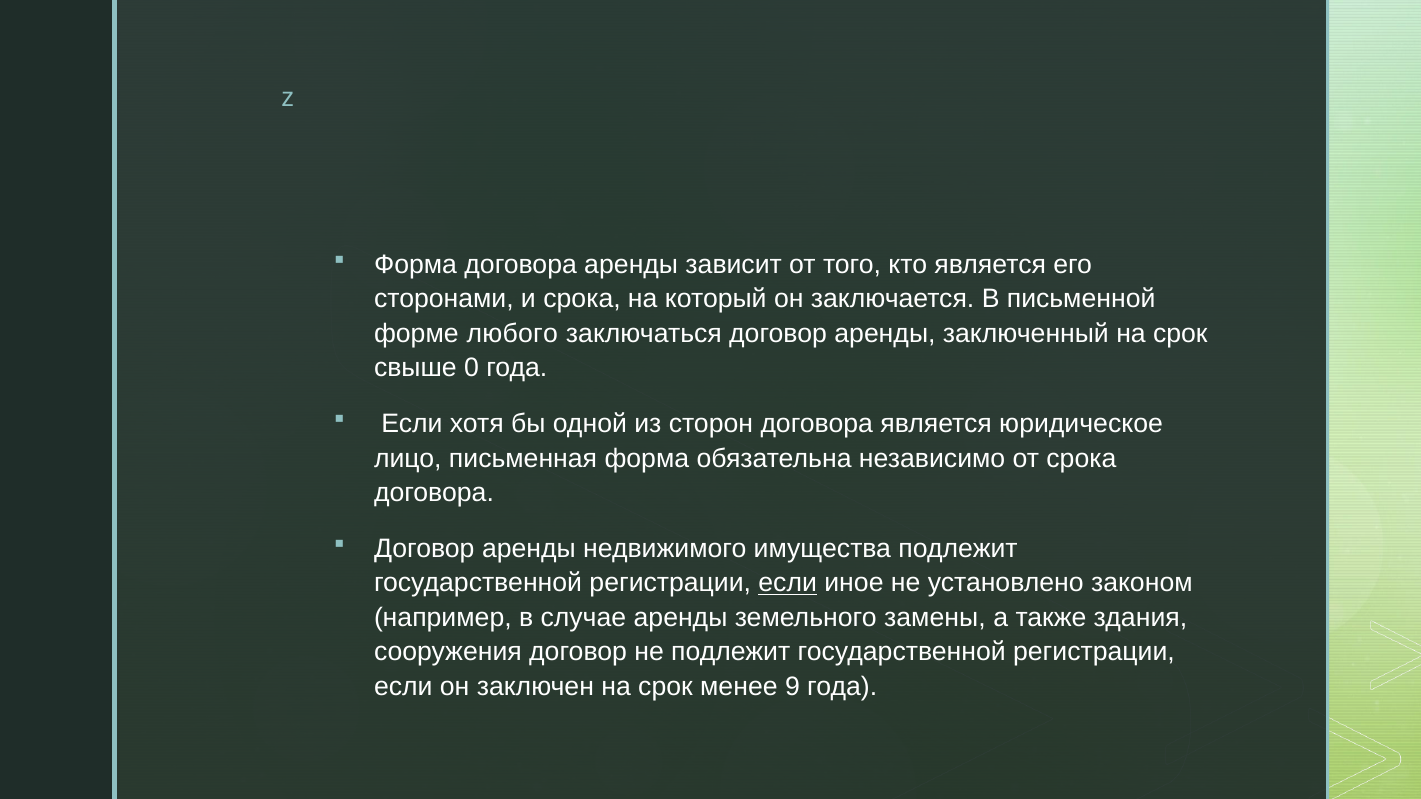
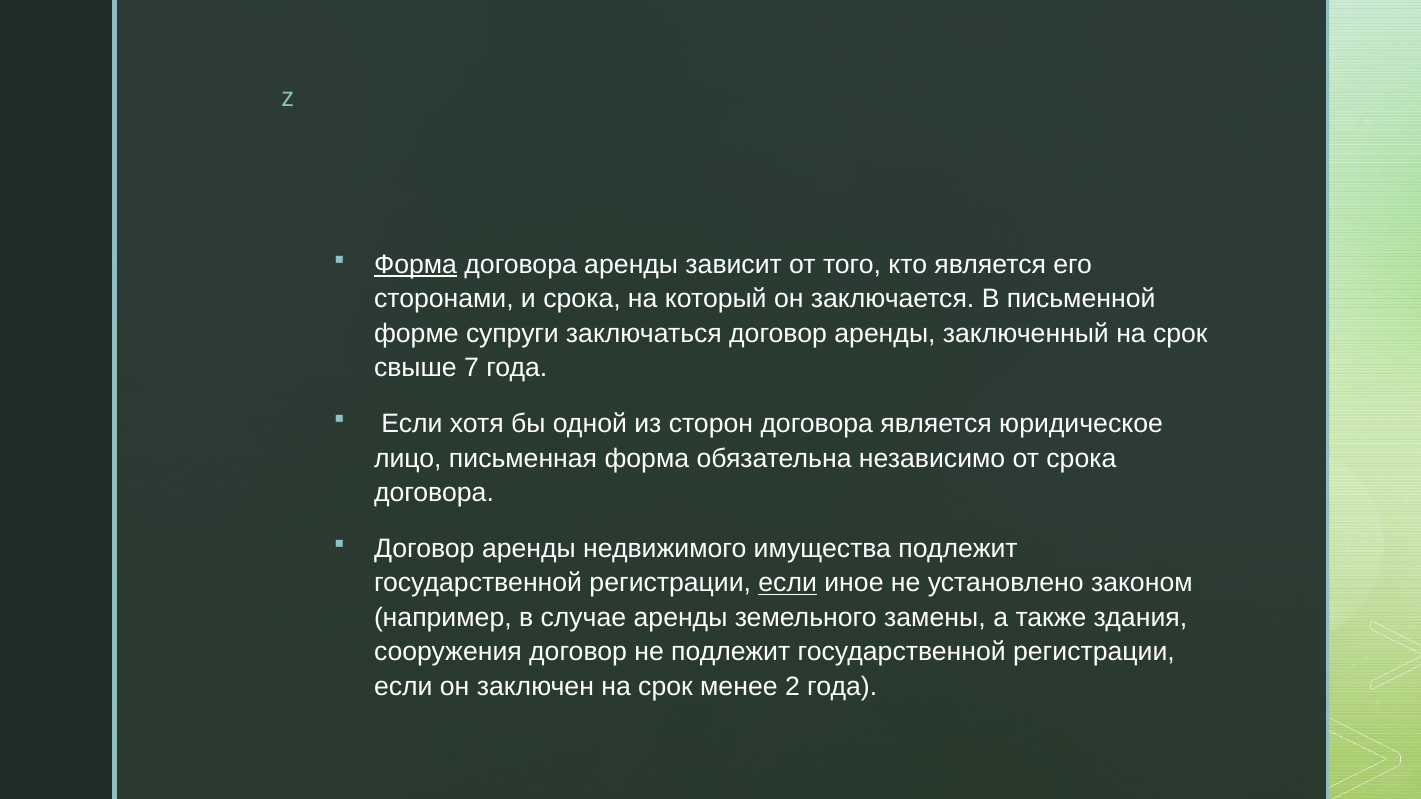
Форма at (416, 265) underline: none -> present
любого: любого -> супруги
0: 0 -> 7
9: 9 -> 2
